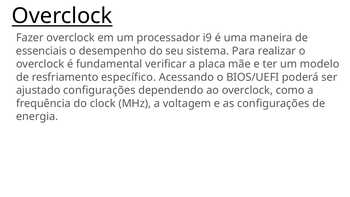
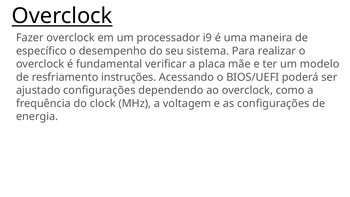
essenciais: essenciais -> específico
específico: específico -> instruções
